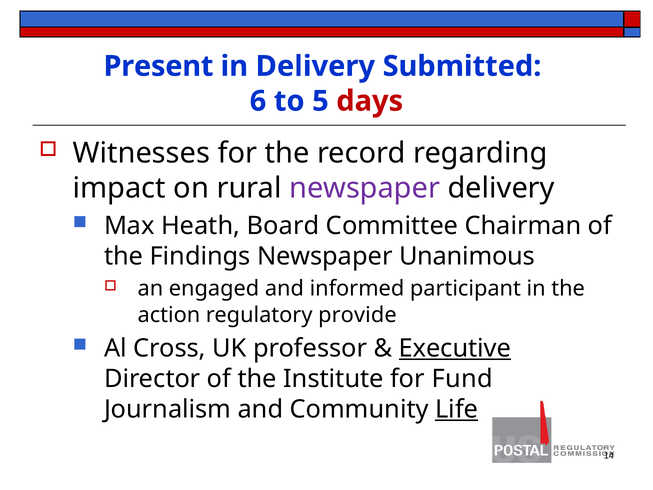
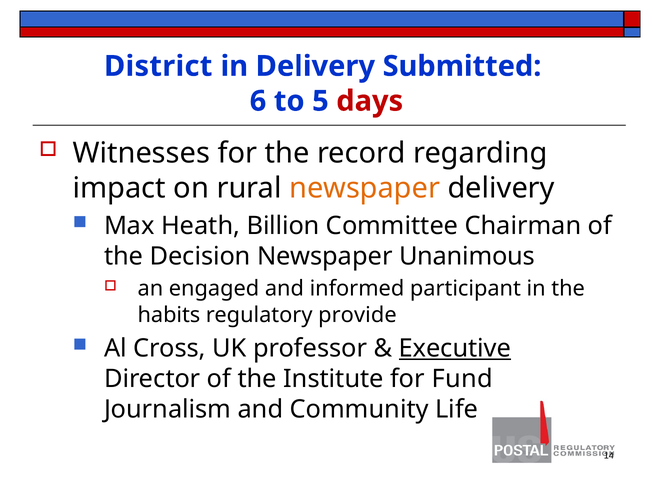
Present: Present -> District
newspaper at (365, 188) colour: purple -> orange
Board: Board -> Billion
Findings: Findings -> Decision
action: action -> habits
Life underline: present -> none
